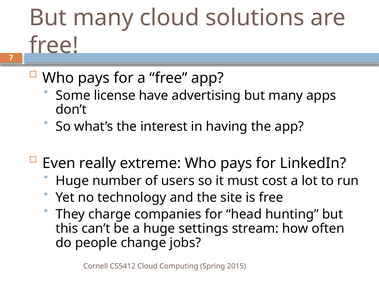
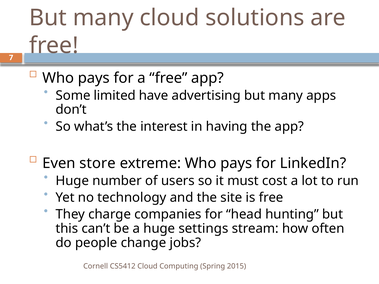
license: license -> limited
really: really -> store
